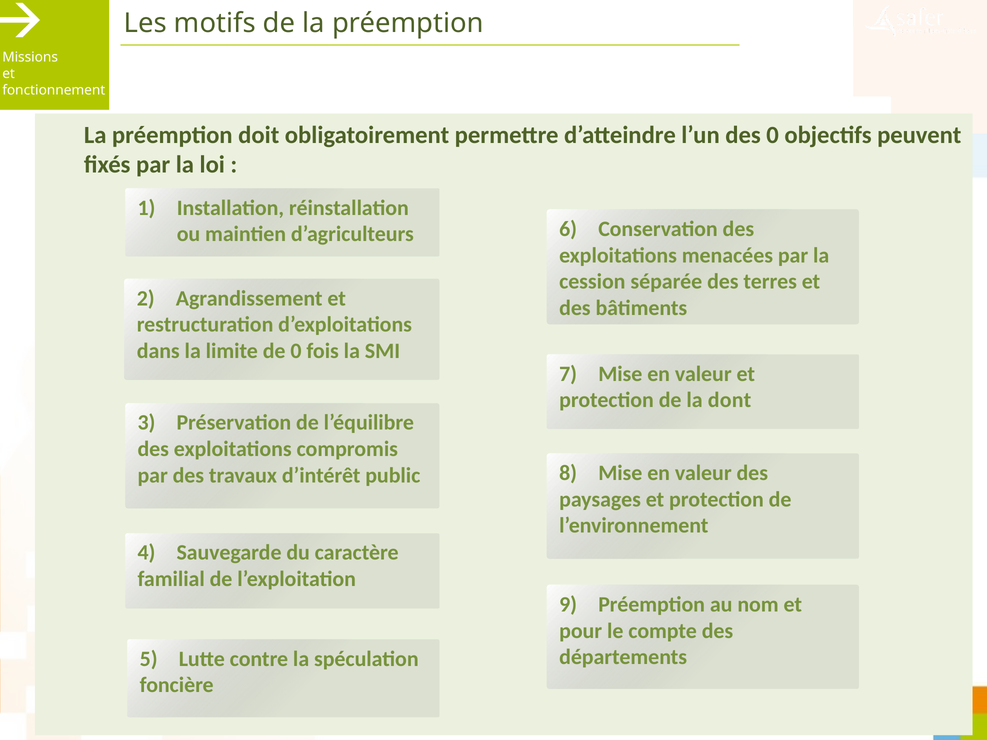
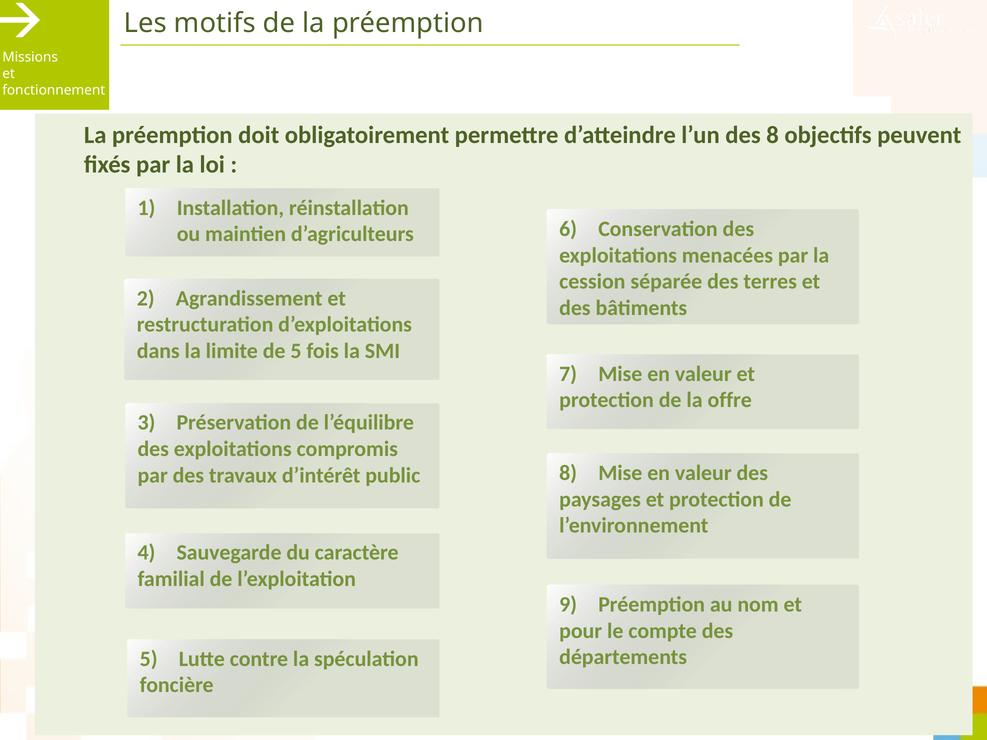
des 0: 0 -> 8
de 0: 0 -> 5
dont: dont -> offre
